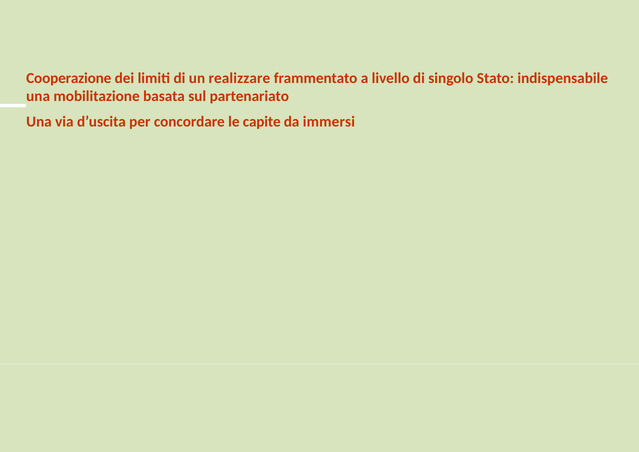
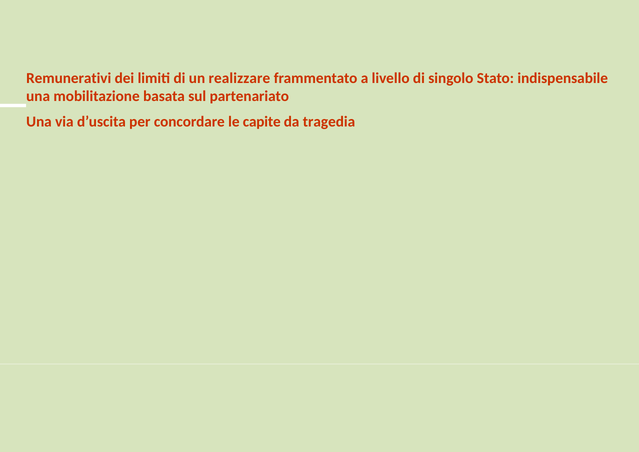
Cooperazione: Cooperazione -> Remunerativi
immersi: immersi -> tragedia
